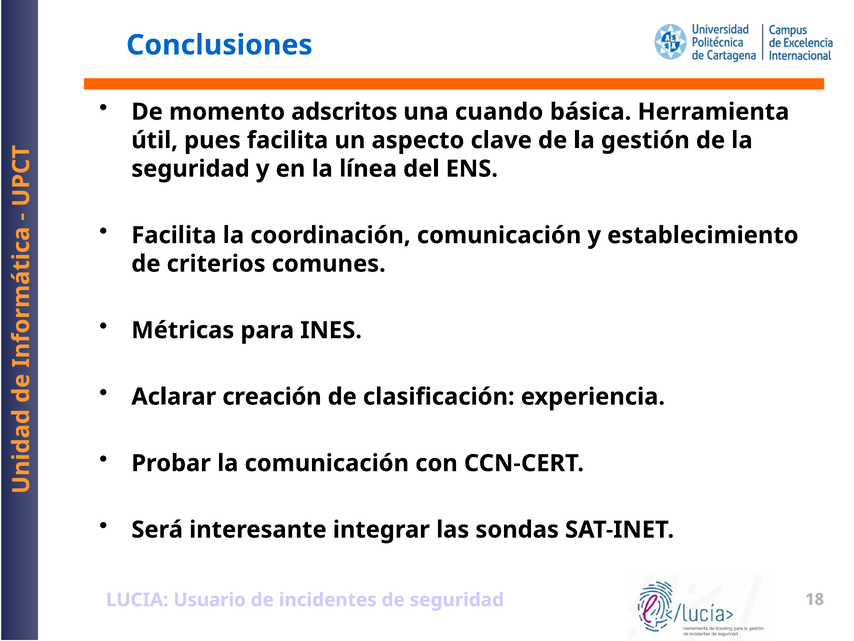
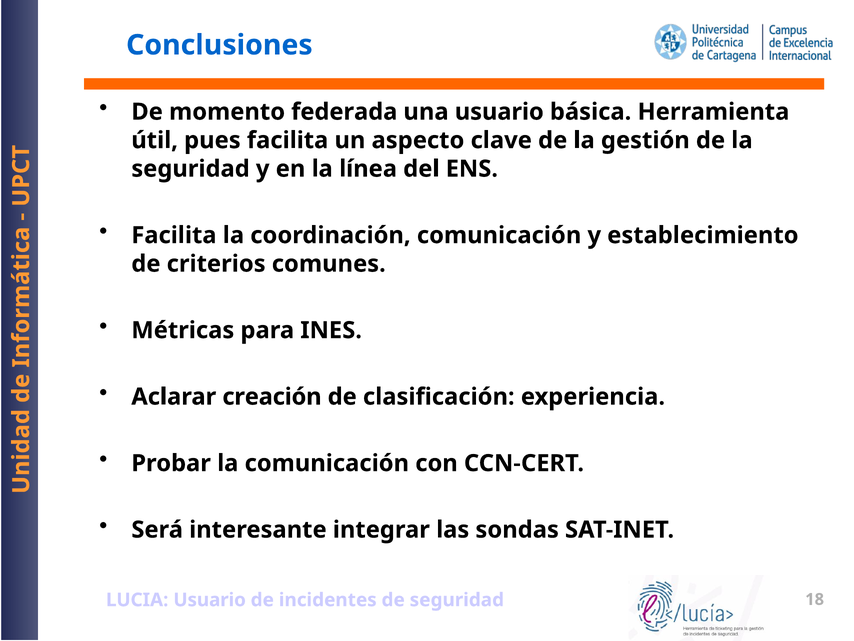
adscritos: adscritos -> federada
una cuando: cuando -> usuario
